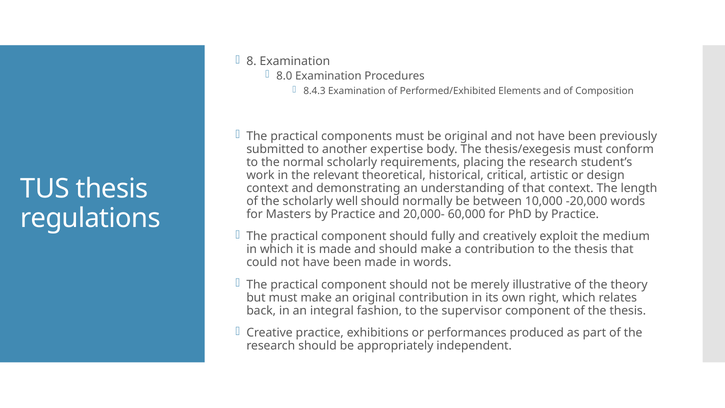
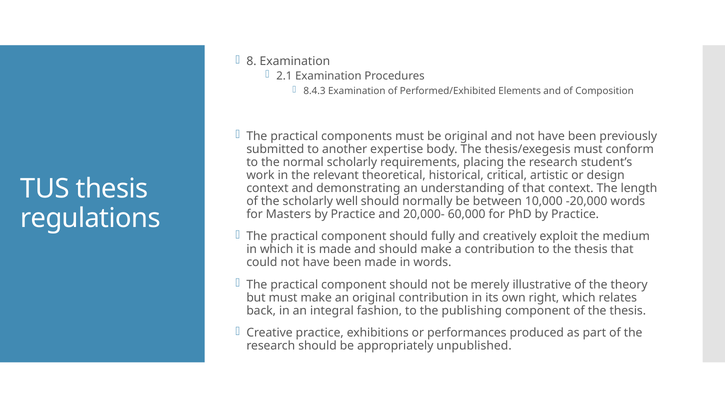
8.0: 8.0 -> 2.1
supervisor: supervisor -> publishing
independent: independent -> unpublished
